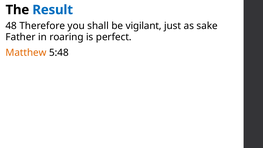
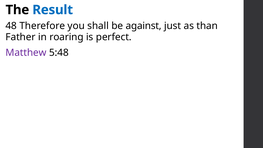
vigilant: vigilant -> against
sake: sake -> than
Matthew colour: orange -> purple
